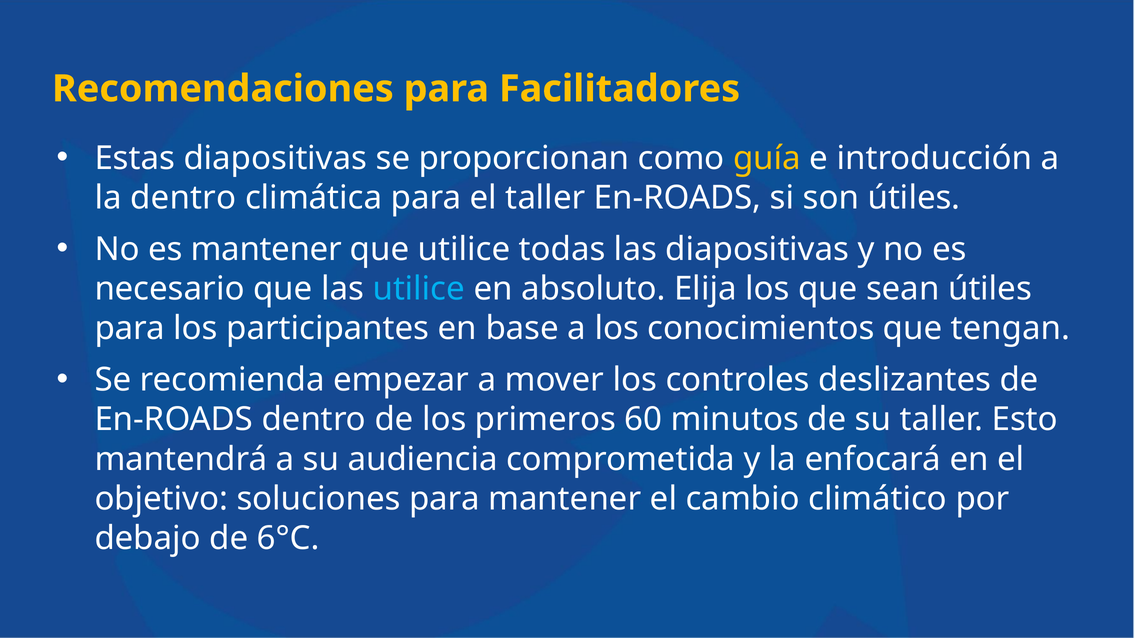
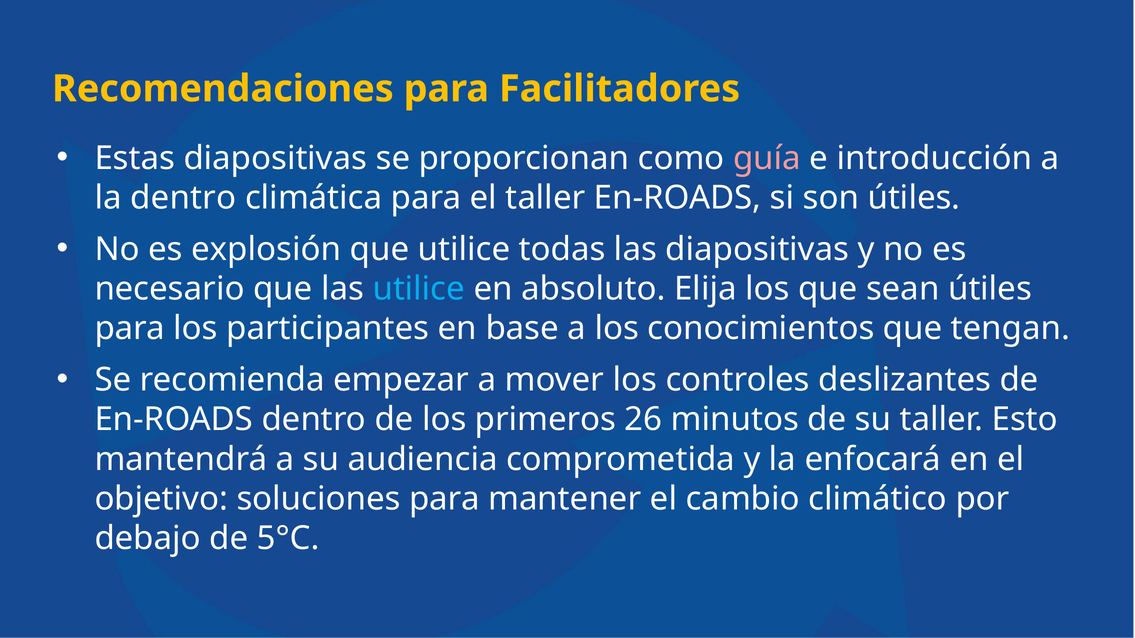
guía colour: yellow -> pink
es mantener: mantener -> explosión
60: 60 -> 26
6°C: 6°C -> 5°C
